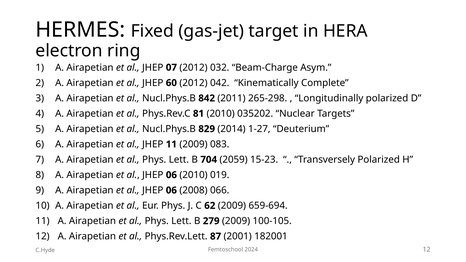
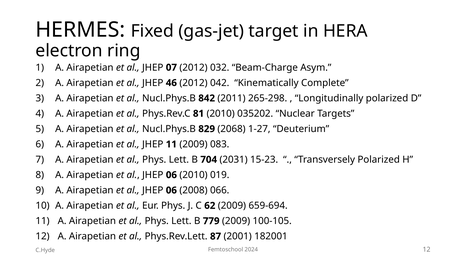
60: 60 -> 46
2014: 2014 -> 2068
2059: 2059 -> 2031
279: 279 -> 779
